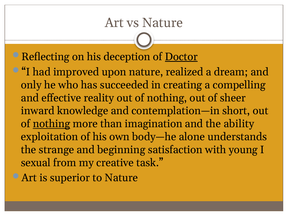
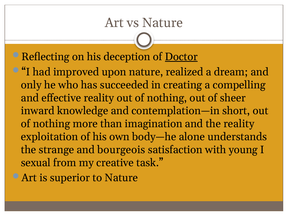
nothing at (52, 124) underline: present -> none
the ability: ability -> reality
beginning: beginning -> bourgeois
